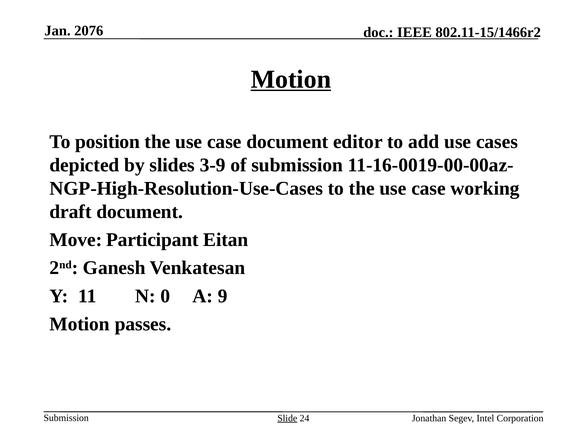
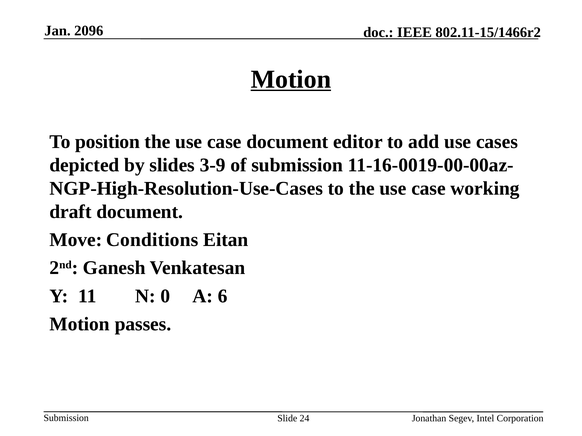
2076: 2076 -> 2096
Participant: Participant -> Conditions
9: 9 -> 6
Slide underline: present -> none
